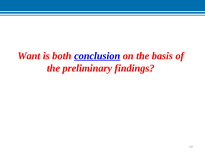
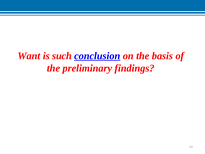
both: both -> such
